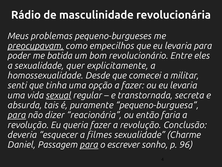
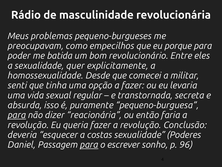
preocupavam underline: present -> none
que eu levaria: levaria -> porque
sexual underline: present -> none
tais: tais -> isso
filmes: filmes -> costas
Charme: Charme -> Poderes
